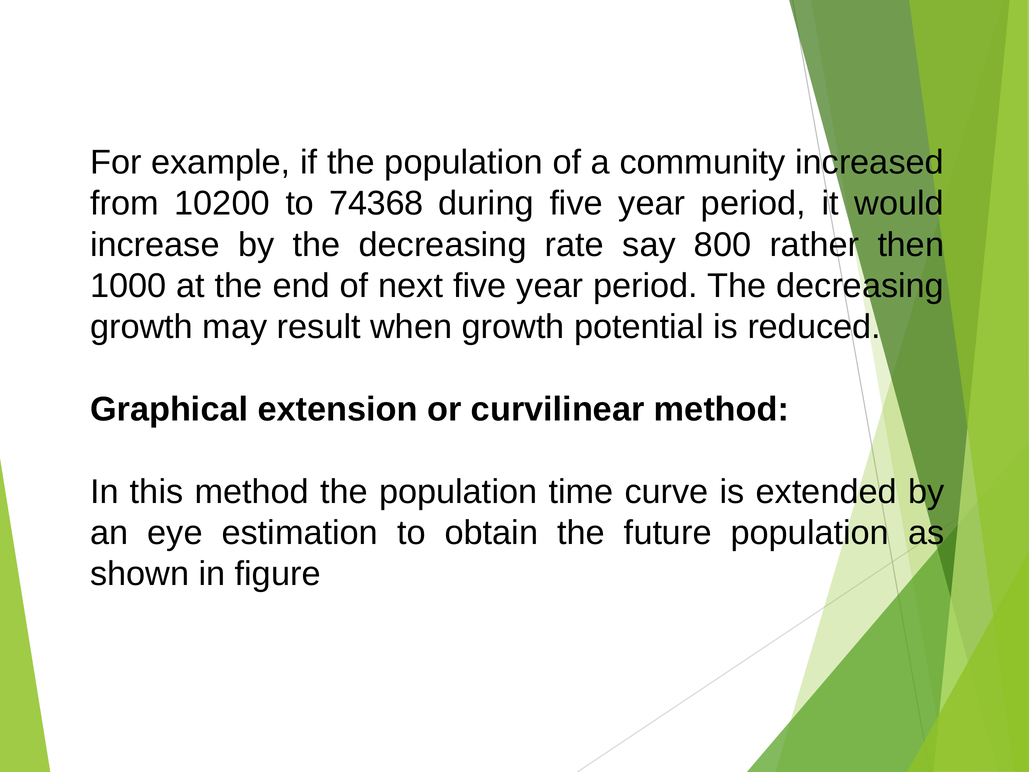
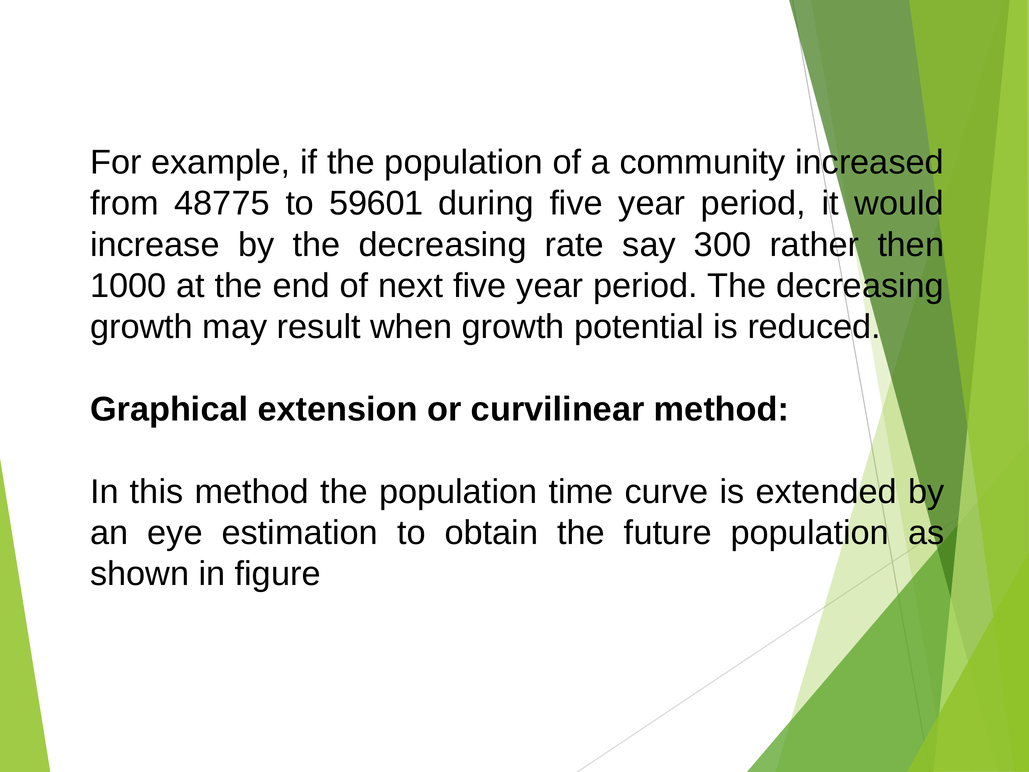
10200: 10200 -> 48775
74368: 74368 -> 59601
800: 800 -> 300
